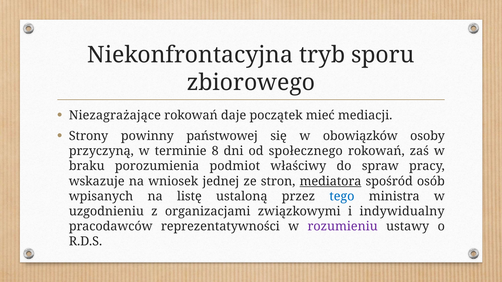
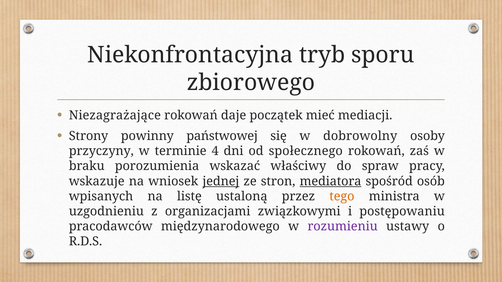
obowiązków: obowiązków -> dobrowolny
przyczyną: przyczyną -> przyczyny
8: 8 -> 4
podmiot: podmiot -> wskazać
jednej underline: none -> present
tego colour: blue -> orange
indywidualny: indywidualny -> postępowaniu
reprezentatywności: reprezentatywności -> międzynarodowego
